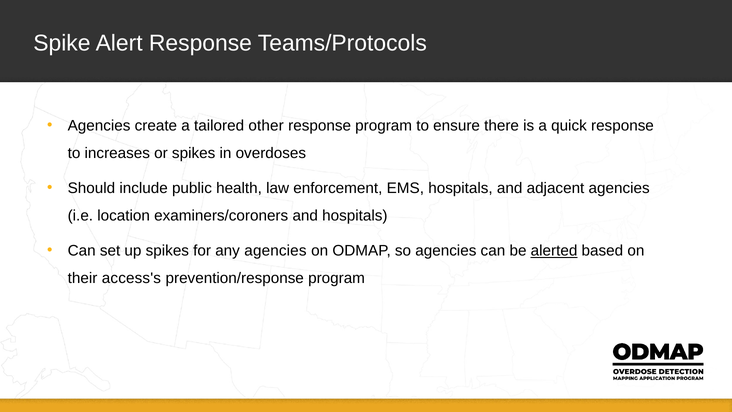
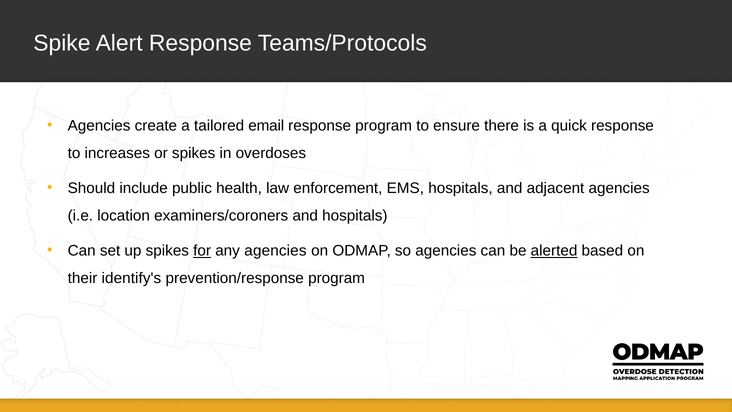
other: other -> email
for underline: none -> present
access's: access's -> identify's
